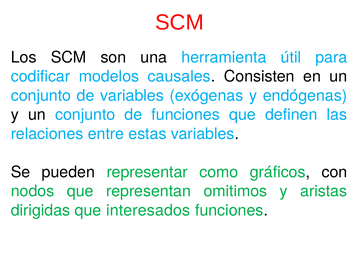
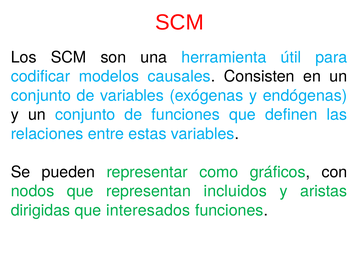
omitimos: omitimos -> incluidos
